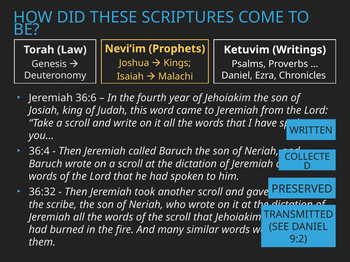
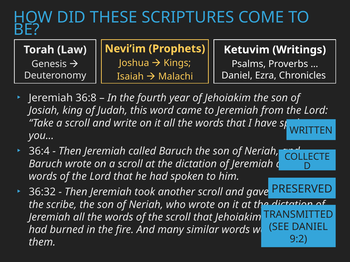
36:6: 36:6 -> 36:8
